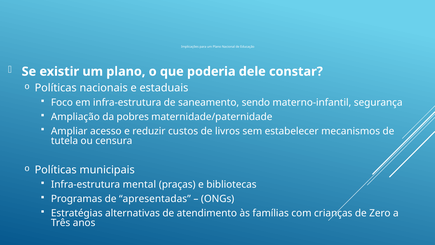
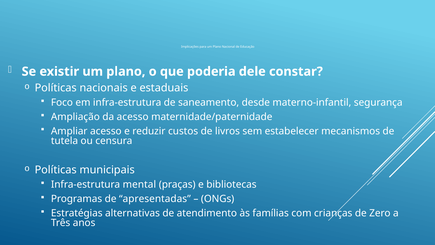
sendo: sendo -> desde
da pobres: pobres -> acesso
